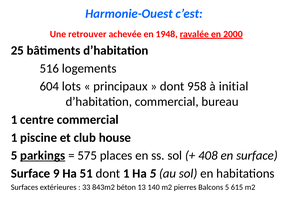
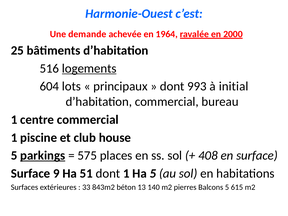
retrouver: retrouver -> demande
1948: 1948 -> 1964
logements underline: none -> present
958: 958 -> 993
